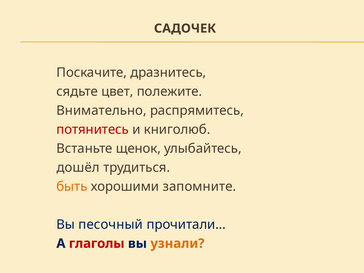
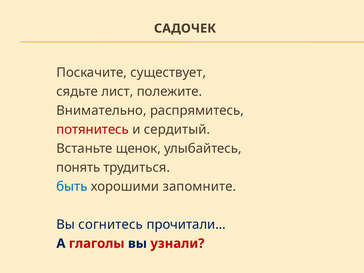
дразнитесь: дразнитесь -> существует
цвет: цвет -> лист
книголюб: книголюб -> сердитый
дошёл: дошёл -> понять
быть colour: orange -> blue
песочный: песочный -> согнитесь
узнали colour: orange -> red
